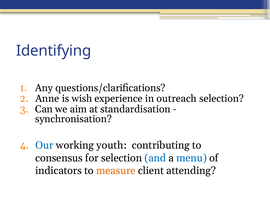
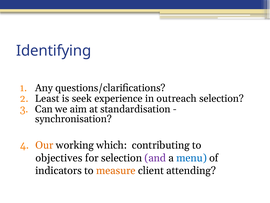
Anne: Anne -> Least
wish: wish -> seek
Our colour: blue -> orange
youth: youth -> which
consensus: consensus -> objectives
and colour: blue -> purple
